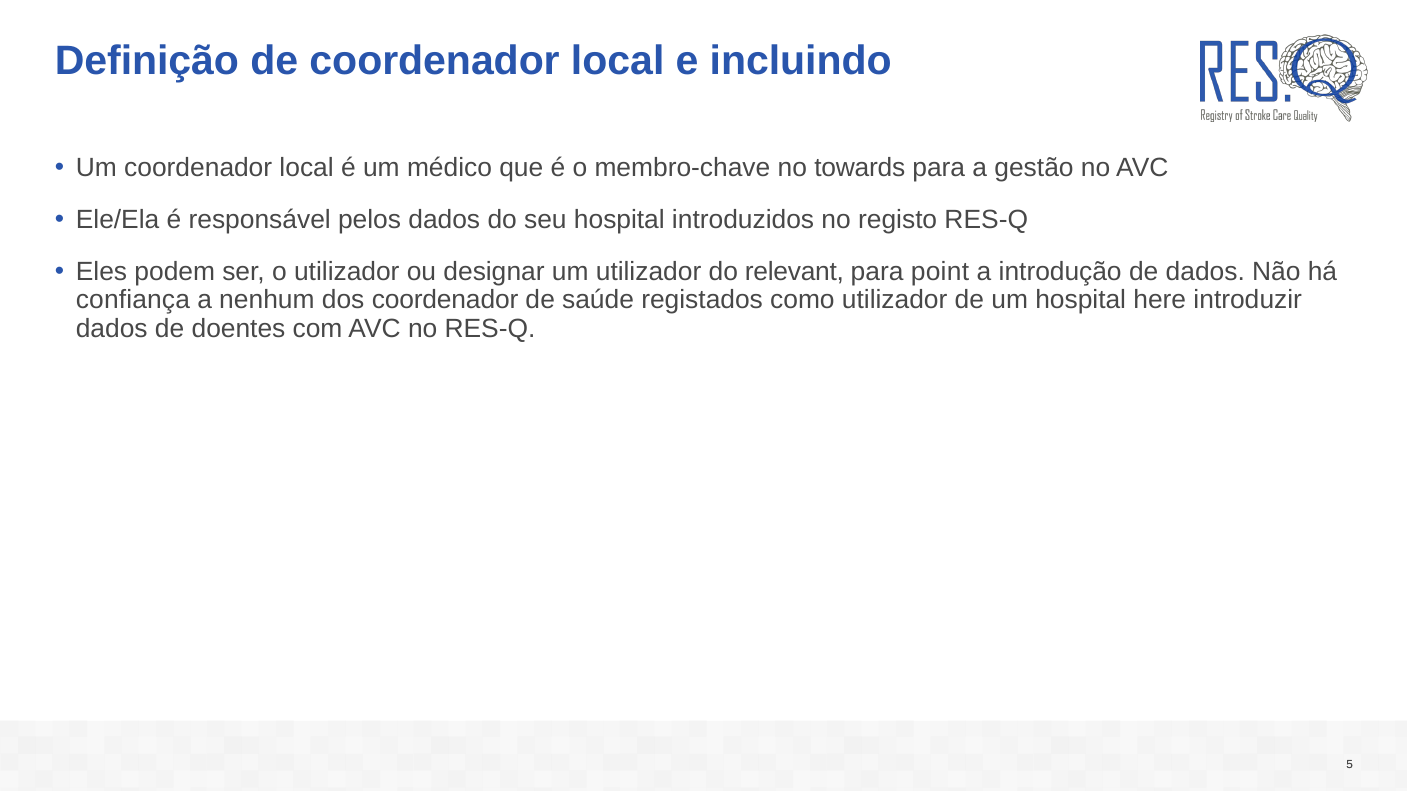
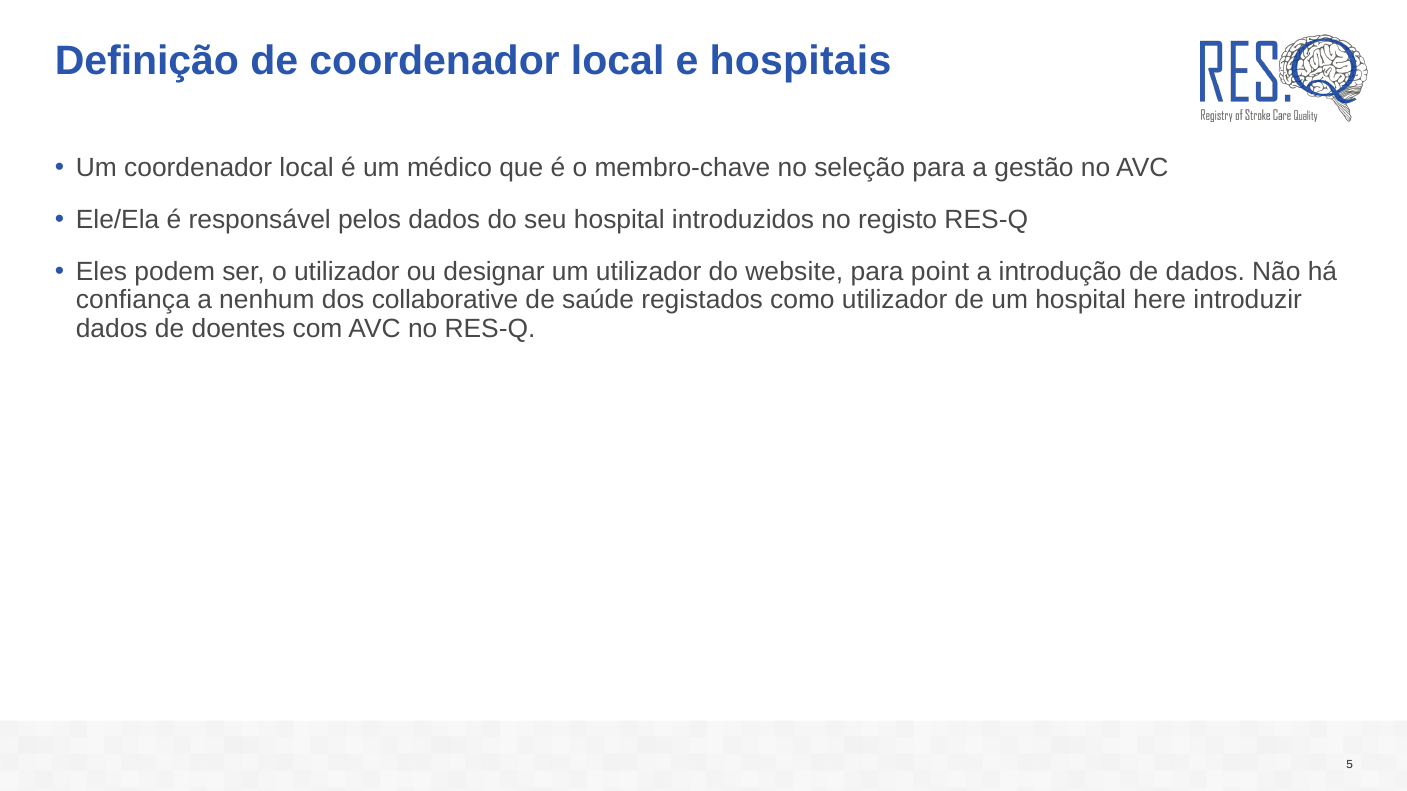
incluindo: incluindo -> hospitais
towards: towards -> seleção
relevant: relevant -> website
dos coordenador: coordenador -> collaborative
